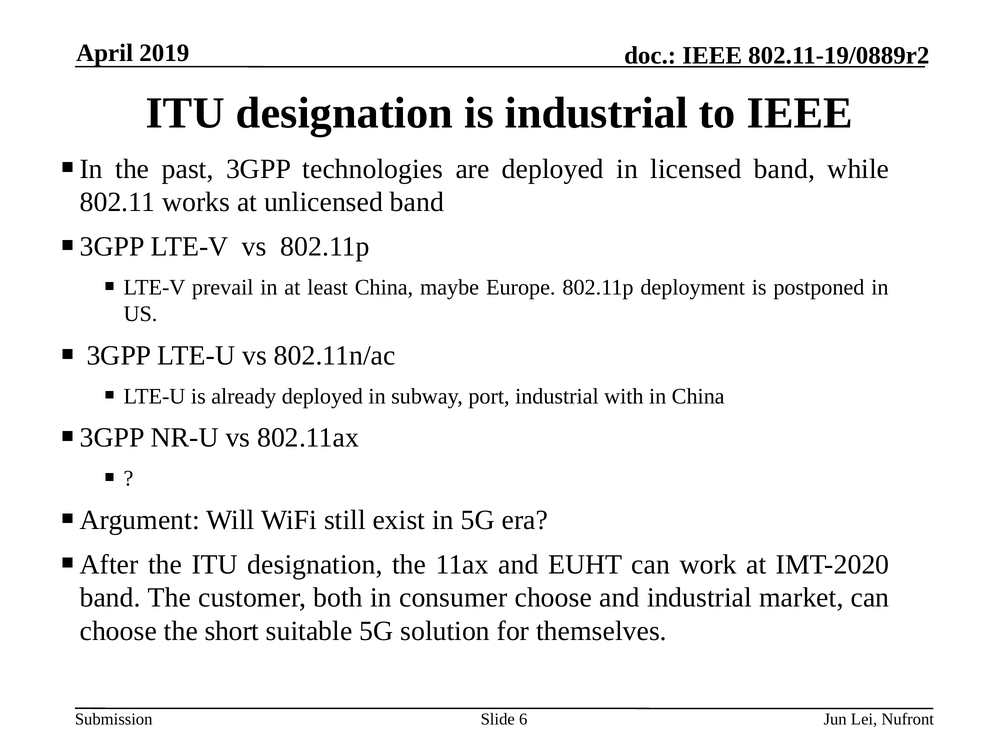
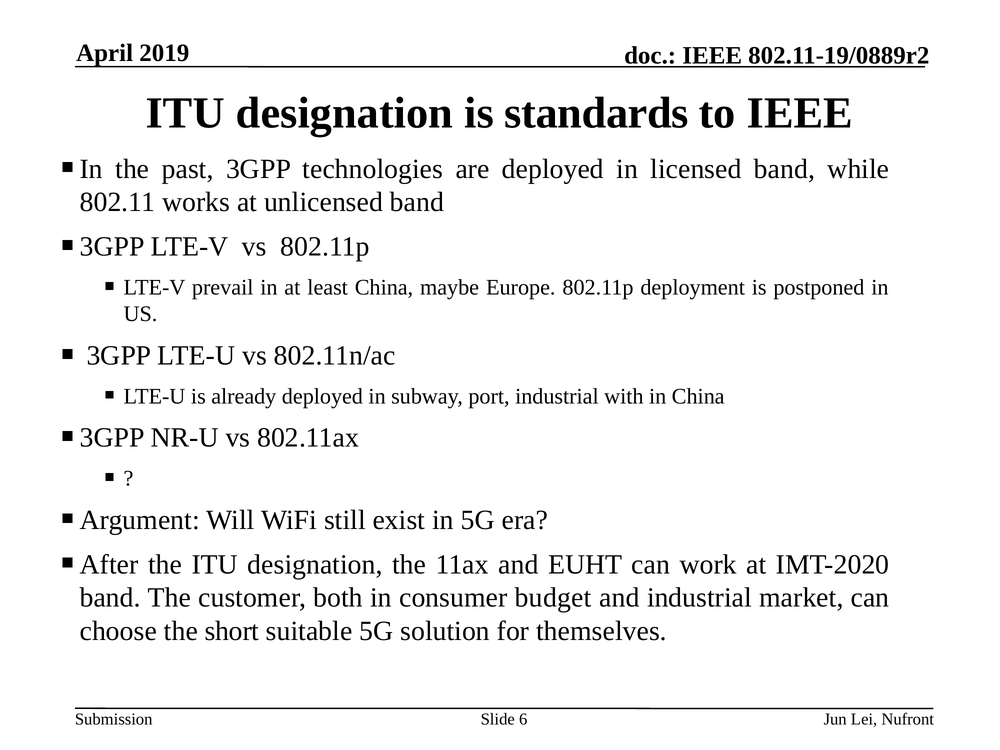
is industrial: industrial -> standards
consumer choose: choose -> budget
